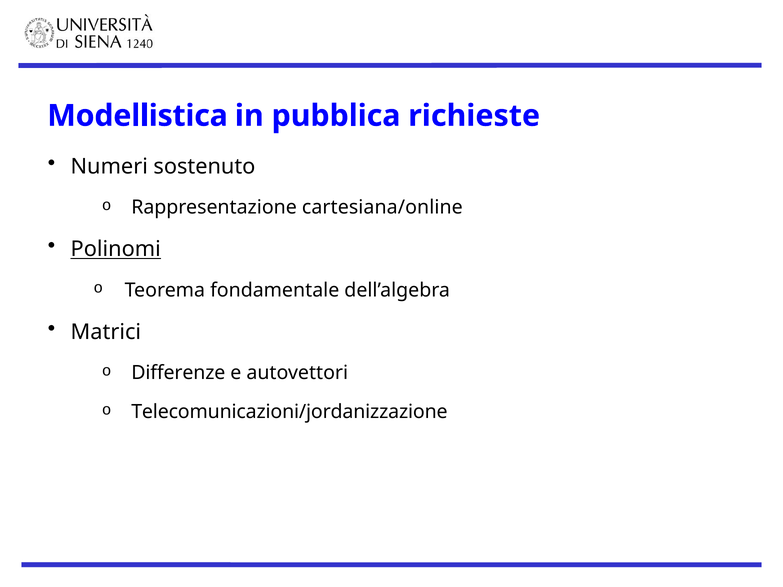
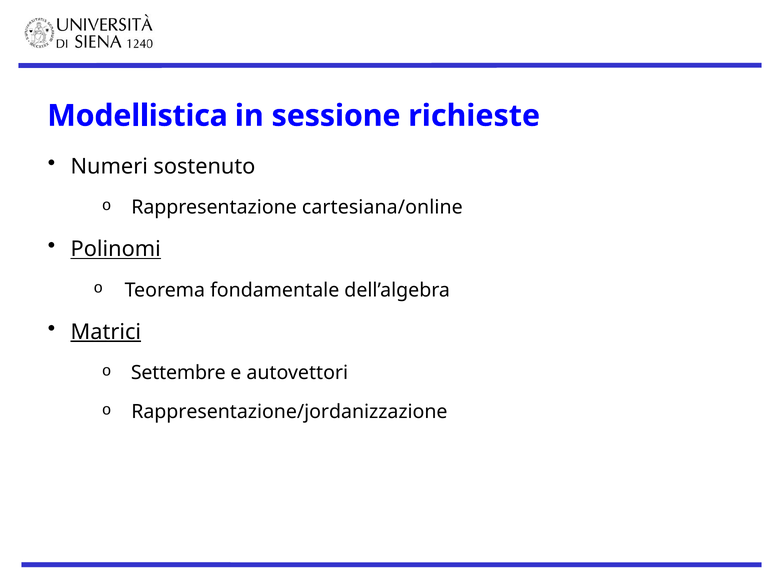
pubblica: pubblica -> sessione
Matrici underline: none -> present
Differenze: Differenze -> Settembre
Telecomunicazioni/jordanizzazione: Telecomunicazioni/jordanizzazione -> Rappresentazione/jordanizzazione
